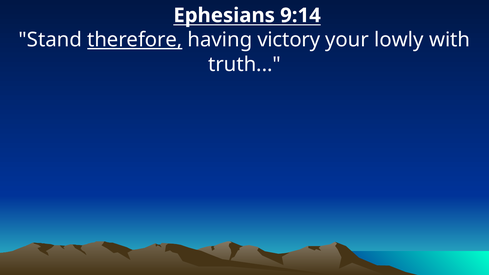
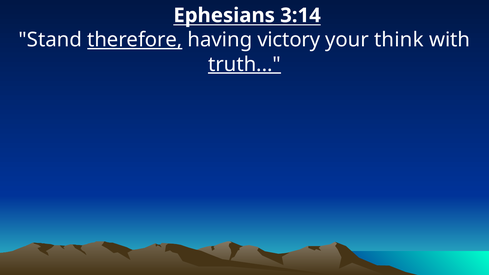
9:14: 9:14 -> 3:14
lowly: lowly -> think
truth underline: none -> present
